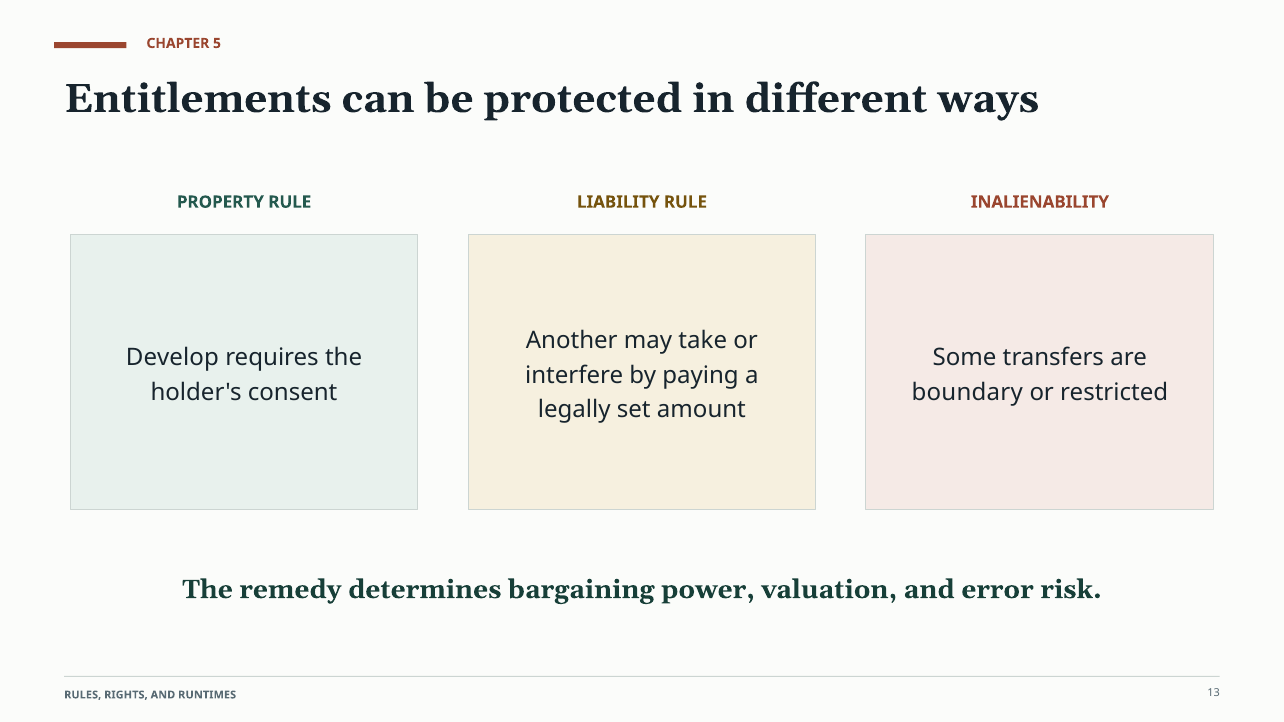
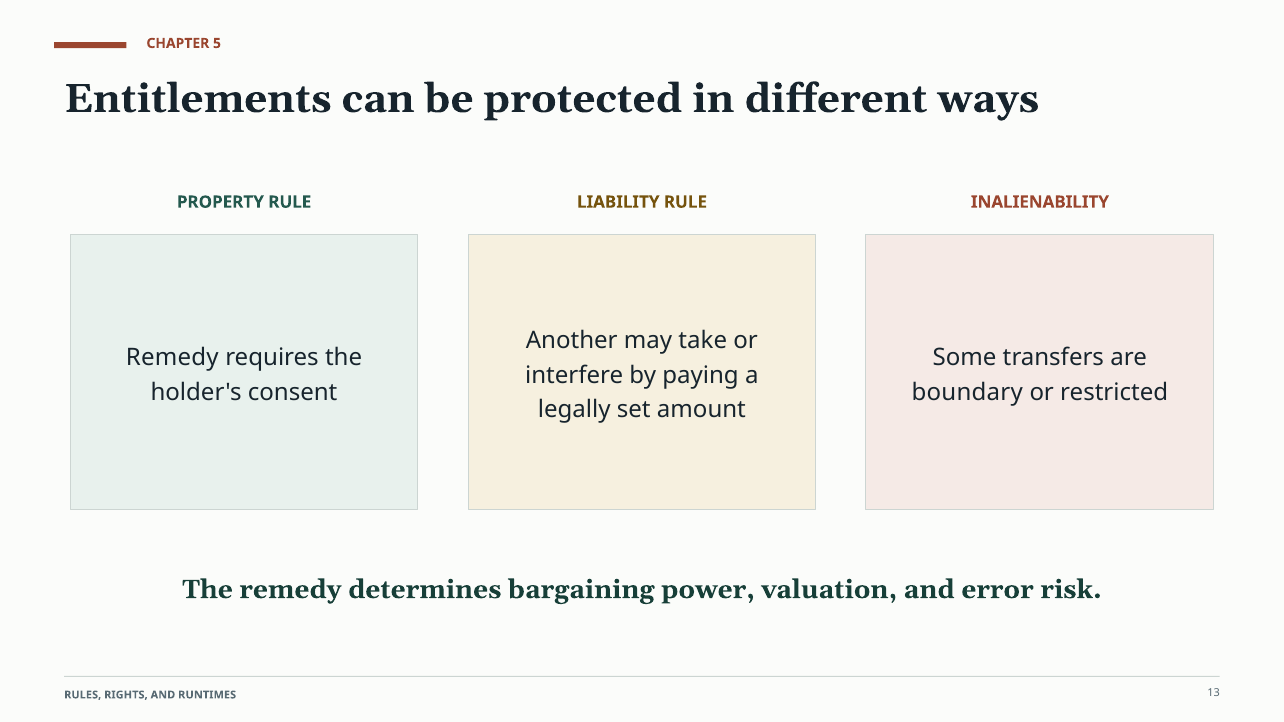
Develop at (172, 358): Develop -> Remedy
